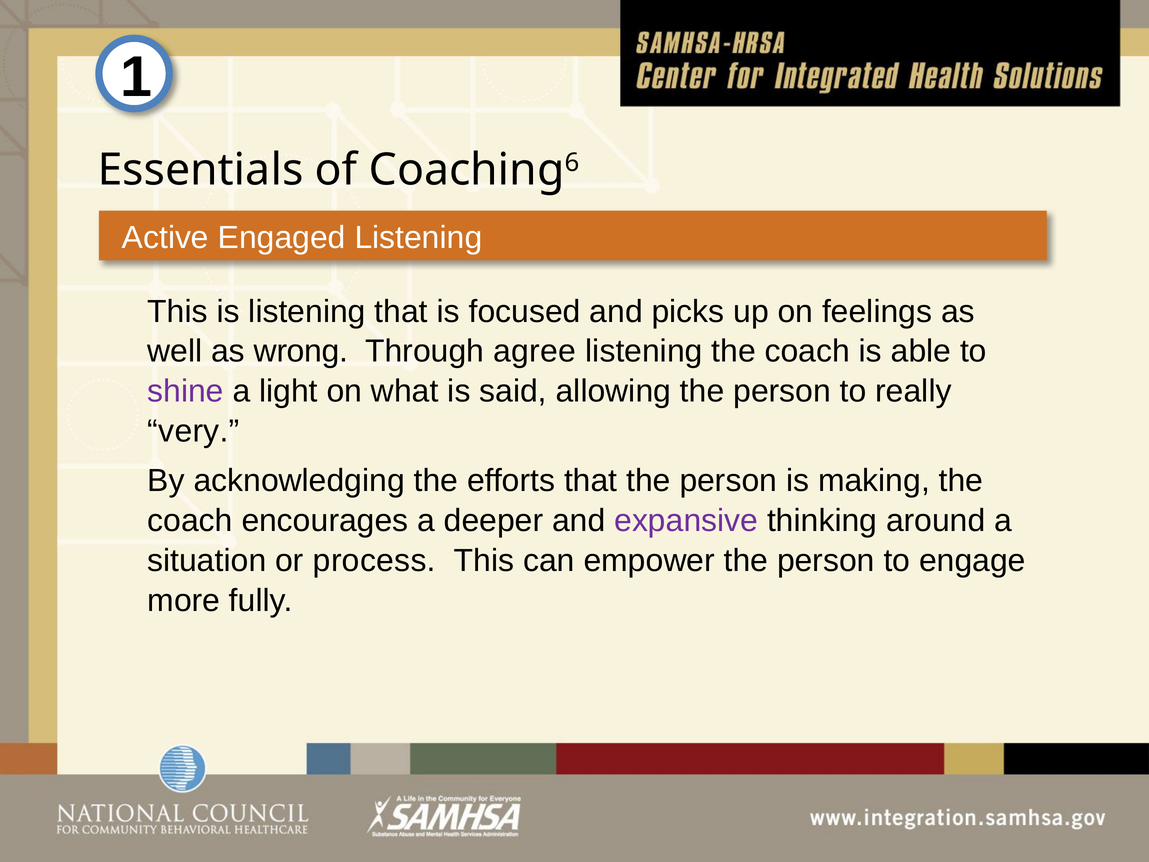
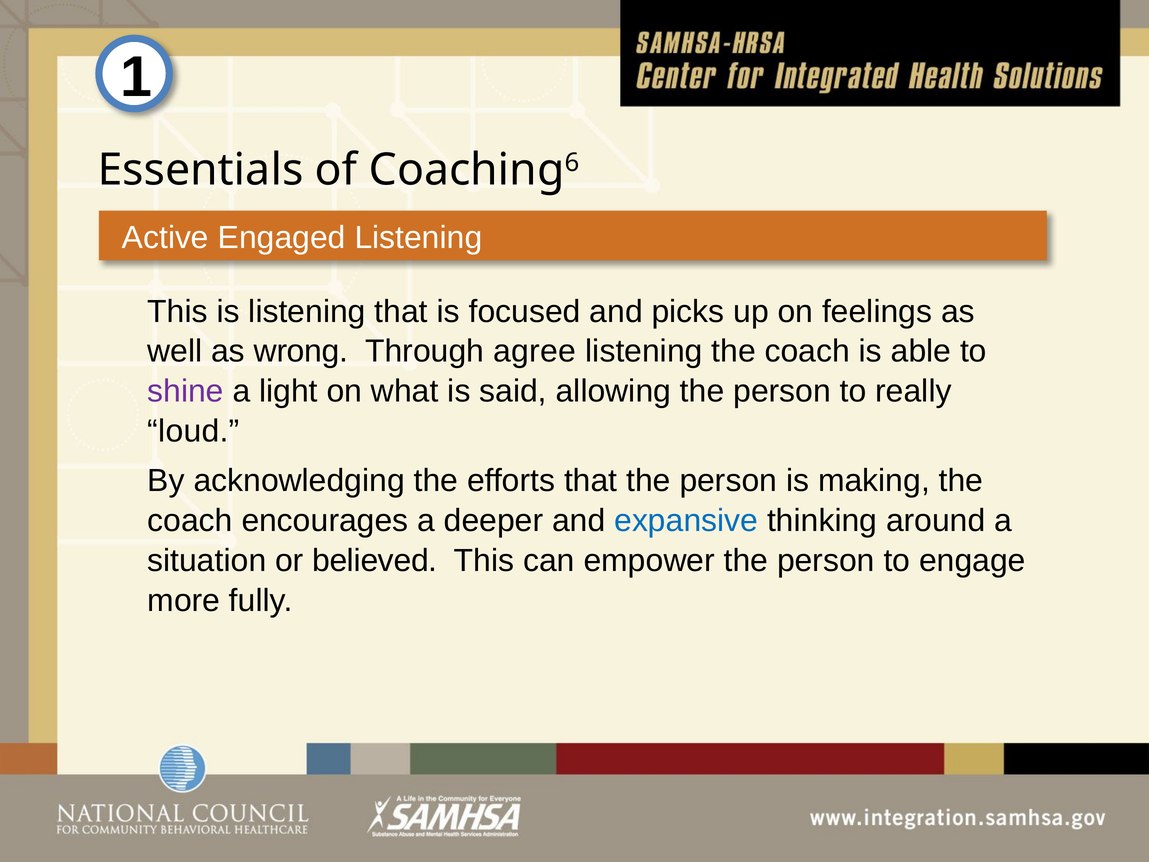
very: very -> loud
expansive colour: purple -> blue
process: process -> believed
